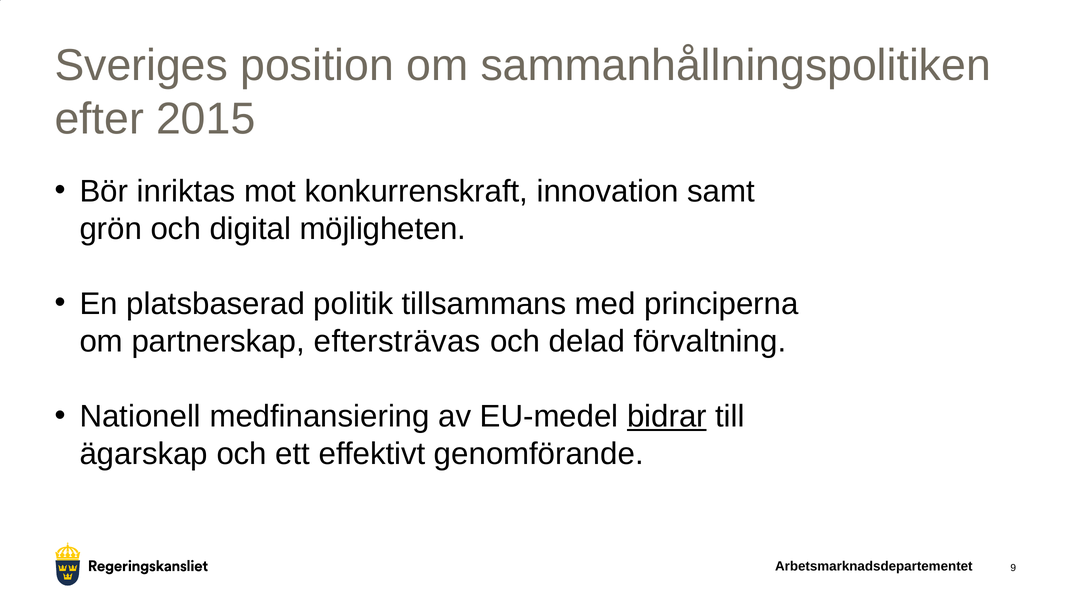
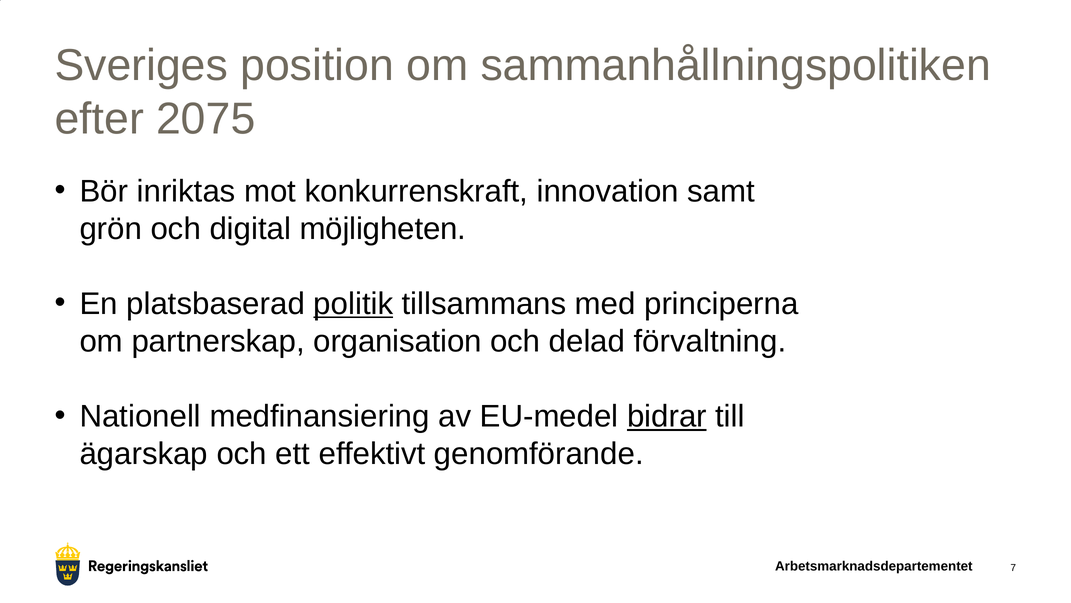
2015: 2015 -> 2075
politik underline: none -> present
eftersträvas: eftersträvas -> organisation
9: 9 -> 7
